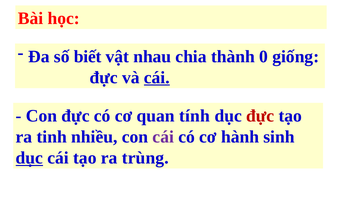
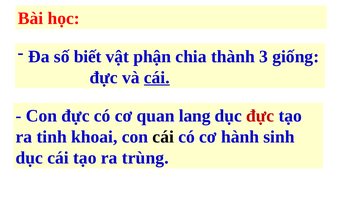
nhau: nhau -> phận
0: 0 -> 3
tính: tính -> lang
nhiều: nhiều -> khoai
cái at (163, 137) colour: purple -> black
dục at (29, 158) underline: present -> none
